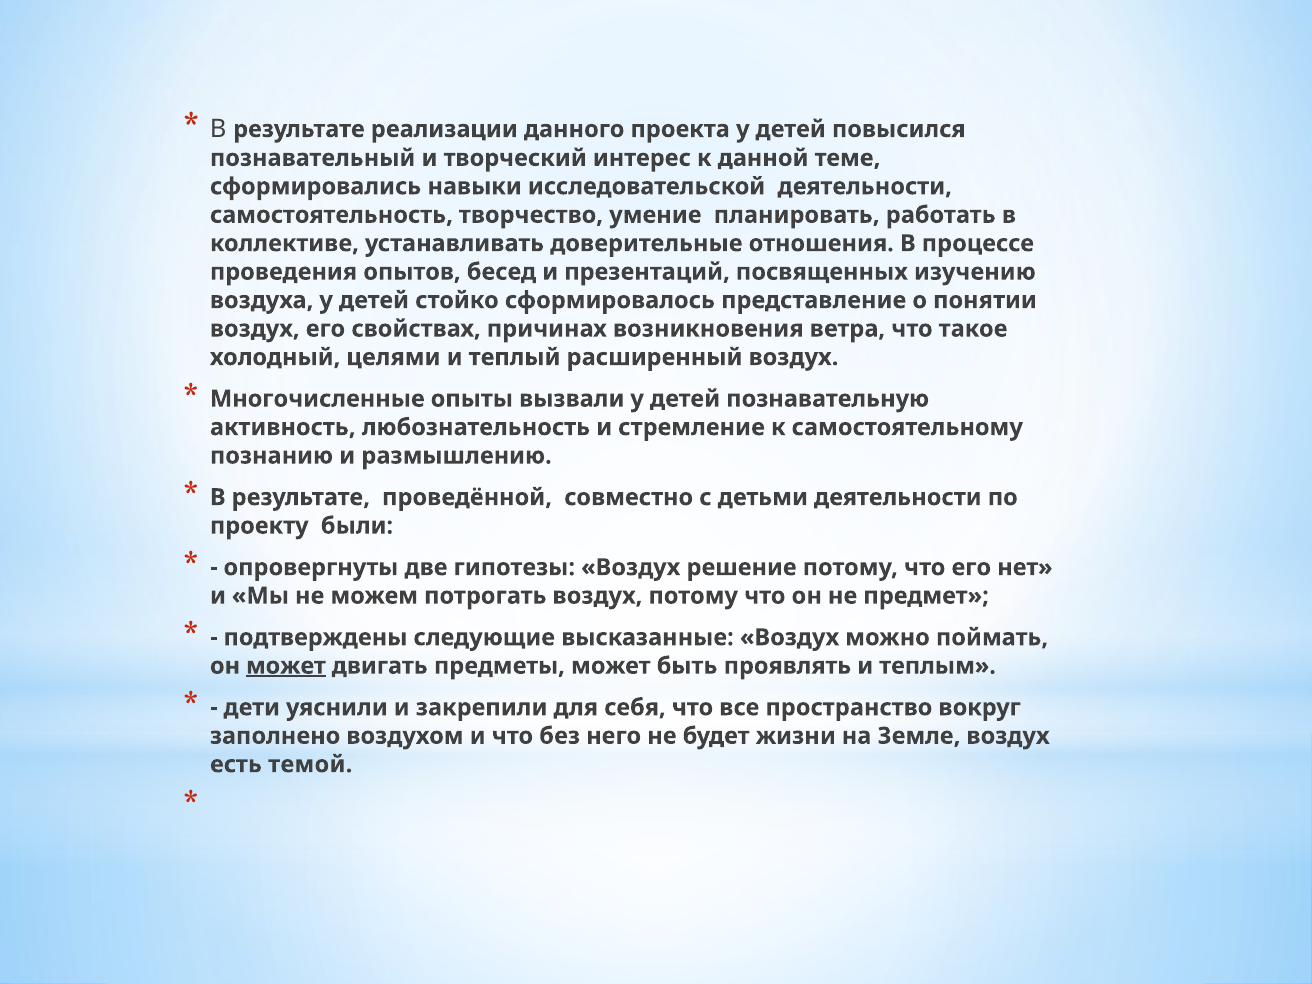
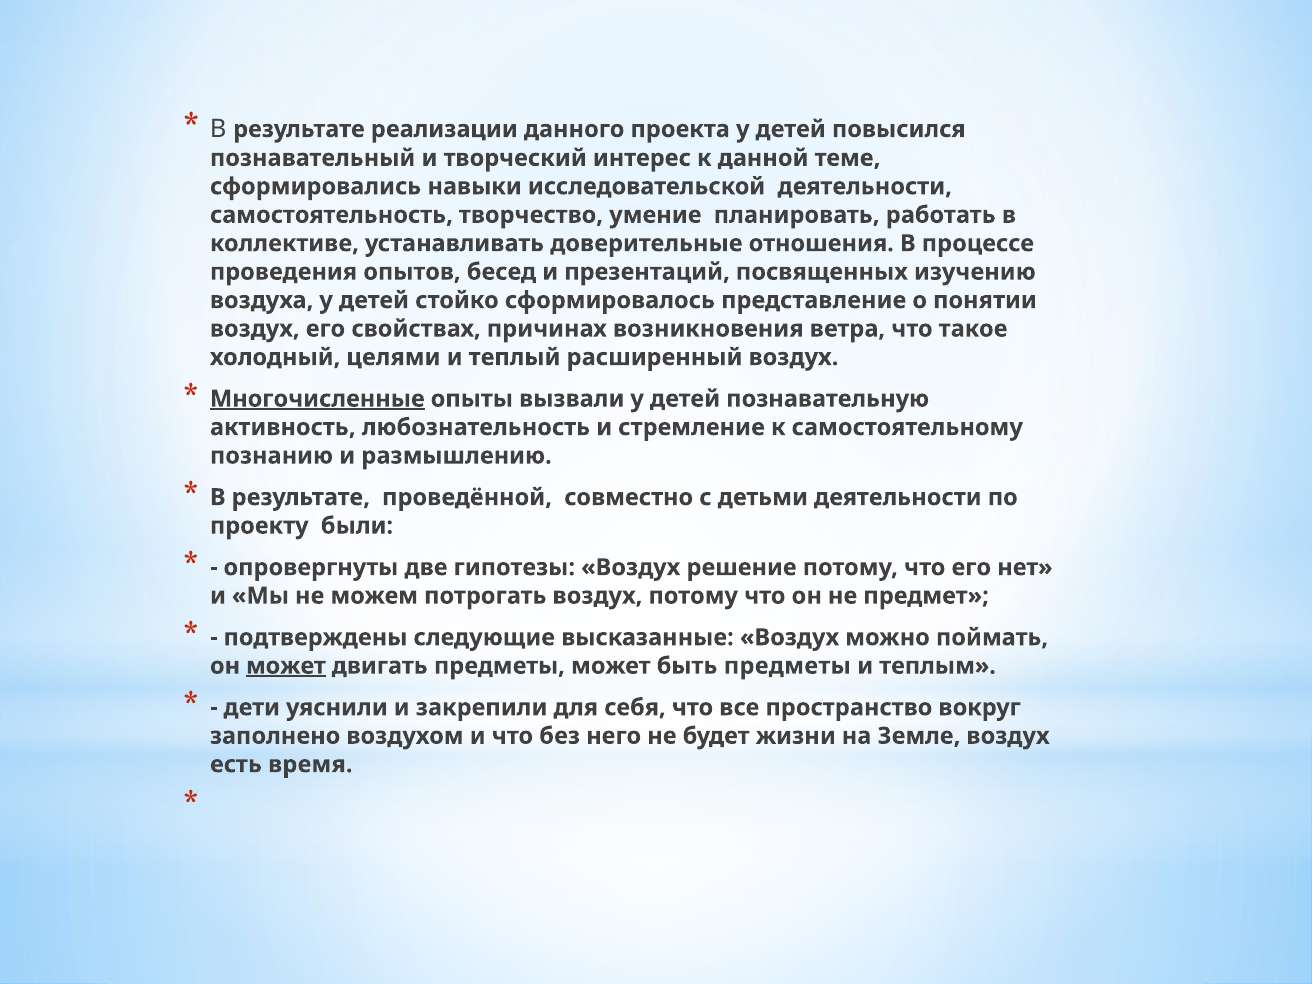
Многочисленные underline: none -> present
быть проявлять: проявлять -> предметы
темой: темой -> время
